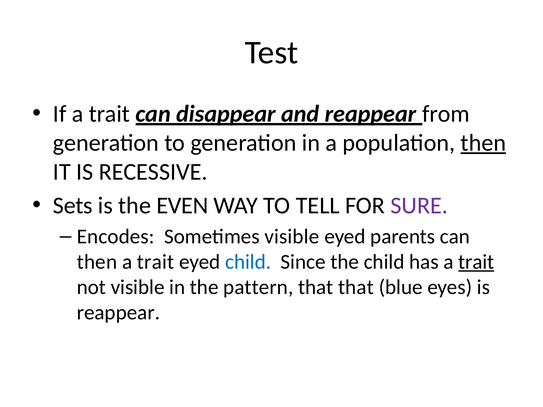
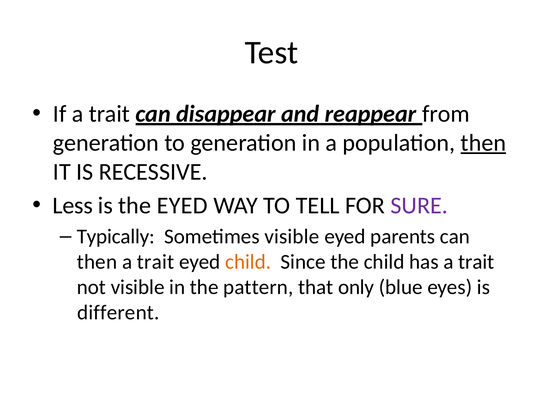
Sets: Sets -> Less
the EVEN: EVEN -> EYED
Encodes: Encodes -> Typically
child at (248, 262) colour: blue -> orange
trait at (476, 262) underline: present -> none
that that: that -> only
reappear at (118, 313): reappear -> different
